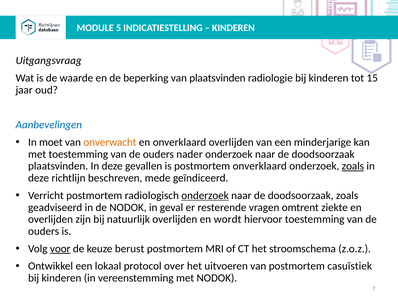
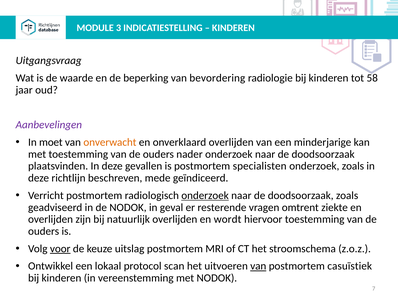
5: 5 -> 3
van plaatsvinden: plaatsvinden -> bevordering
15: 15 -> 58
Aanbevelingen colour: blue -> purple
postmortem onverklaard: onverklaard -> specialisten
zoals at (353, 166) underline: present -> none
berust: berust -> uitslag
over: over -> scan
van at (258, 267) underline: none -> present
